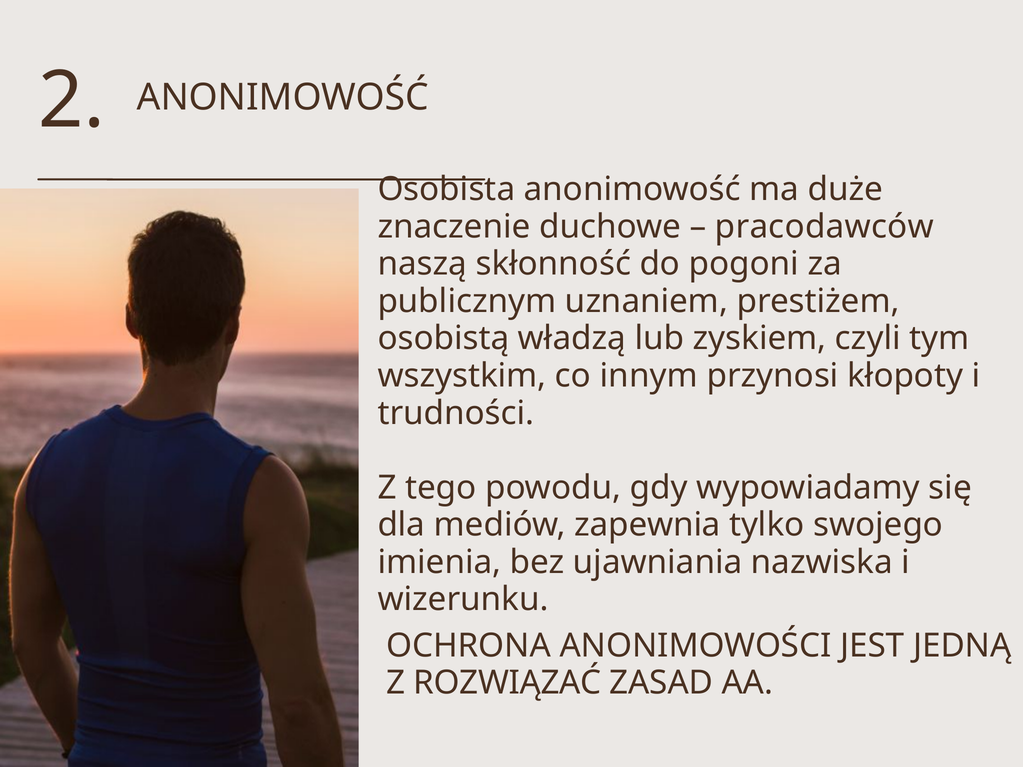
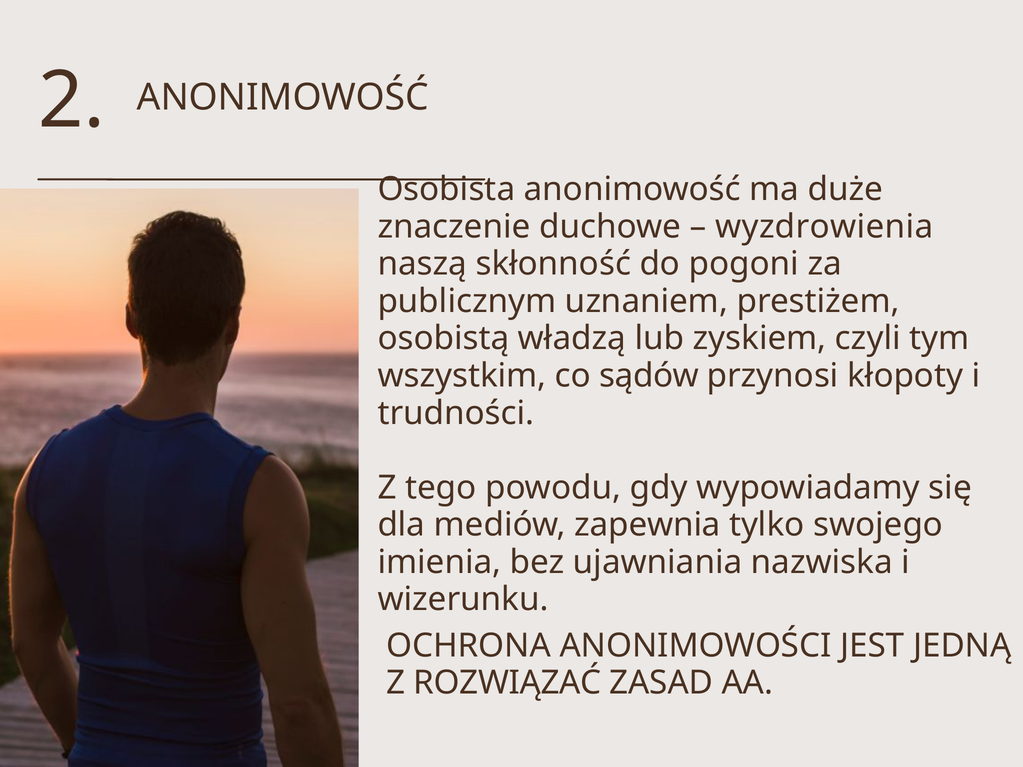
pracodawców: pracodawców -> wyzdrowienia
innym: innym -> sądów
